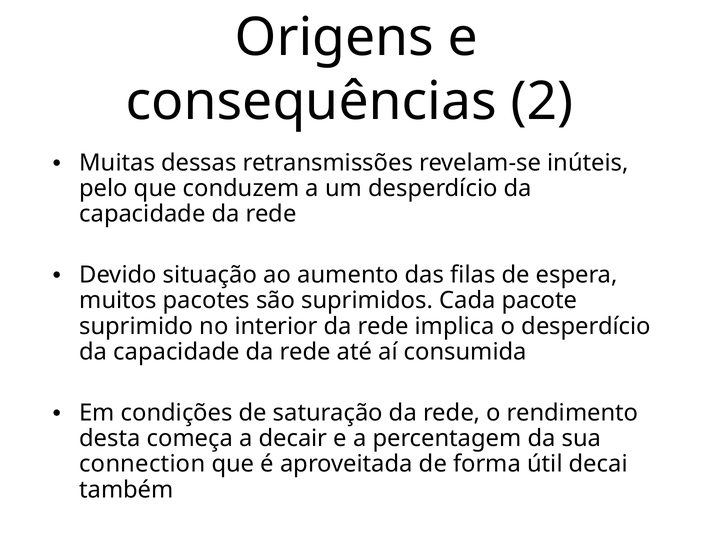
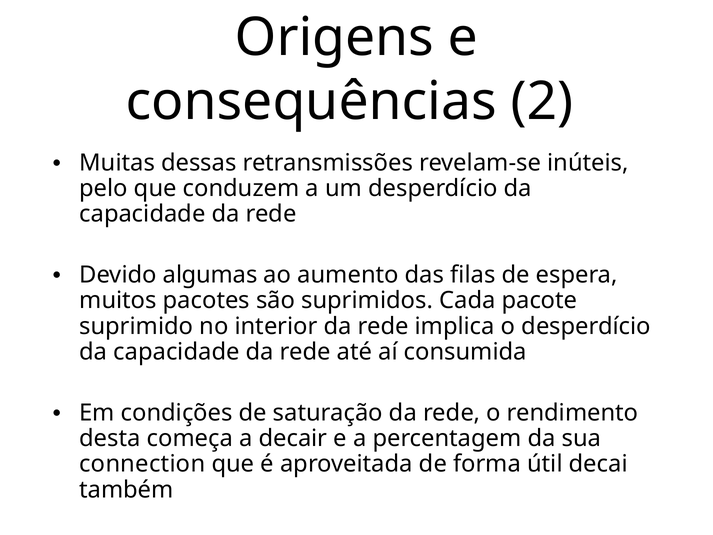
situação: situação -> algumas
